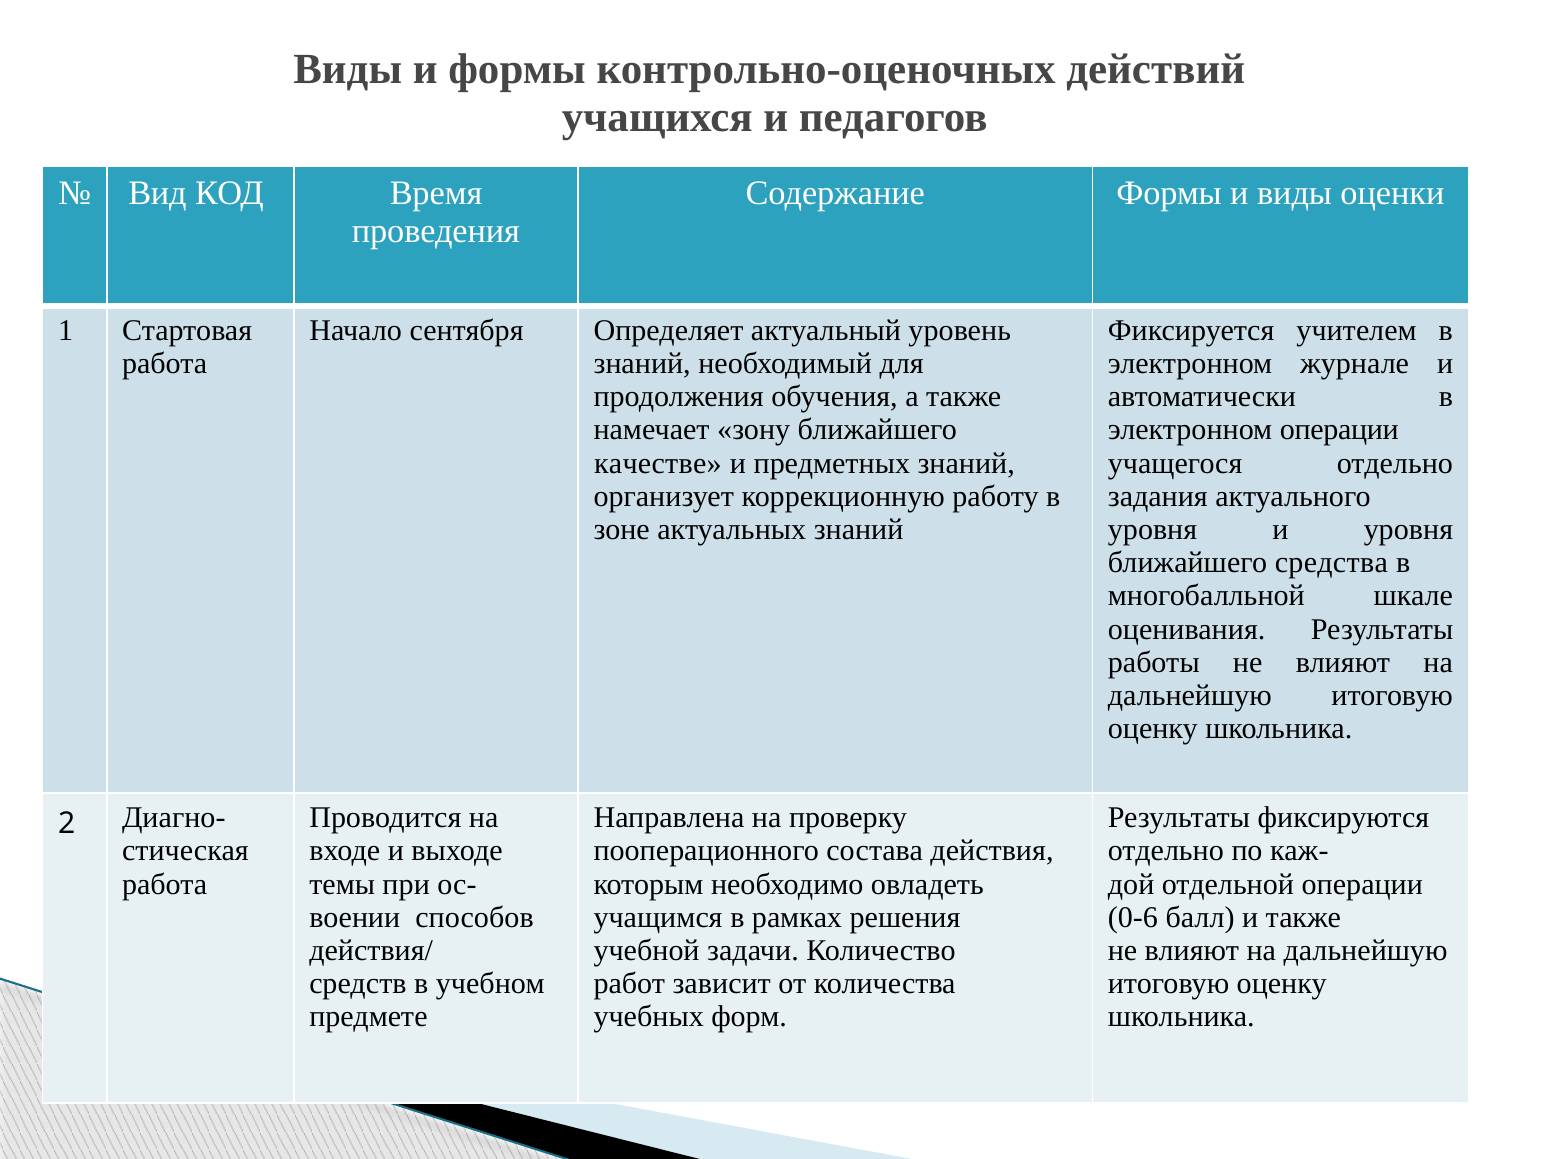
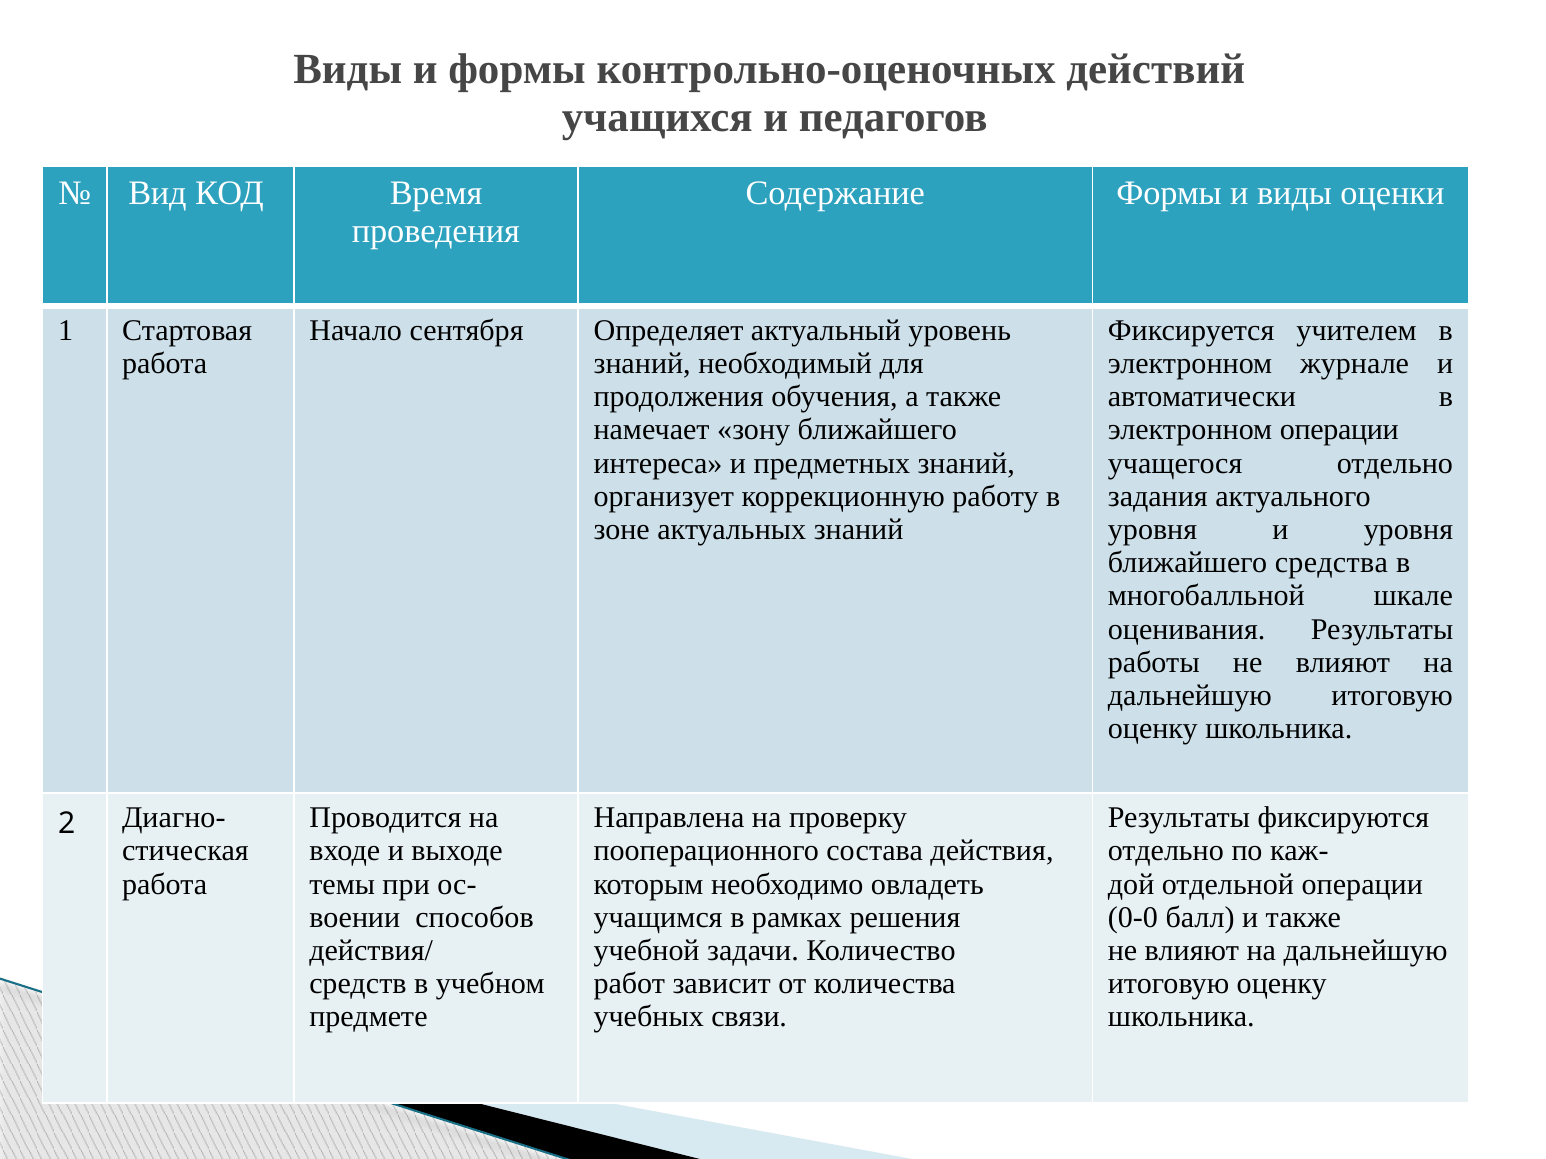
качестве: качестве -> интереса
0-6: 0-6 -> 0-0
форм: форм -> связи
